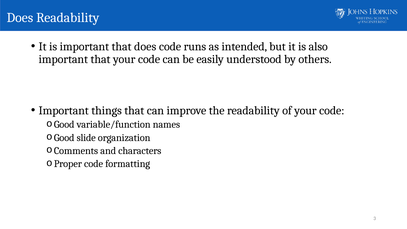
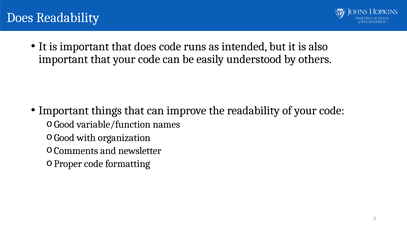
slide: slide -> with
characters: characters -> newsletter
